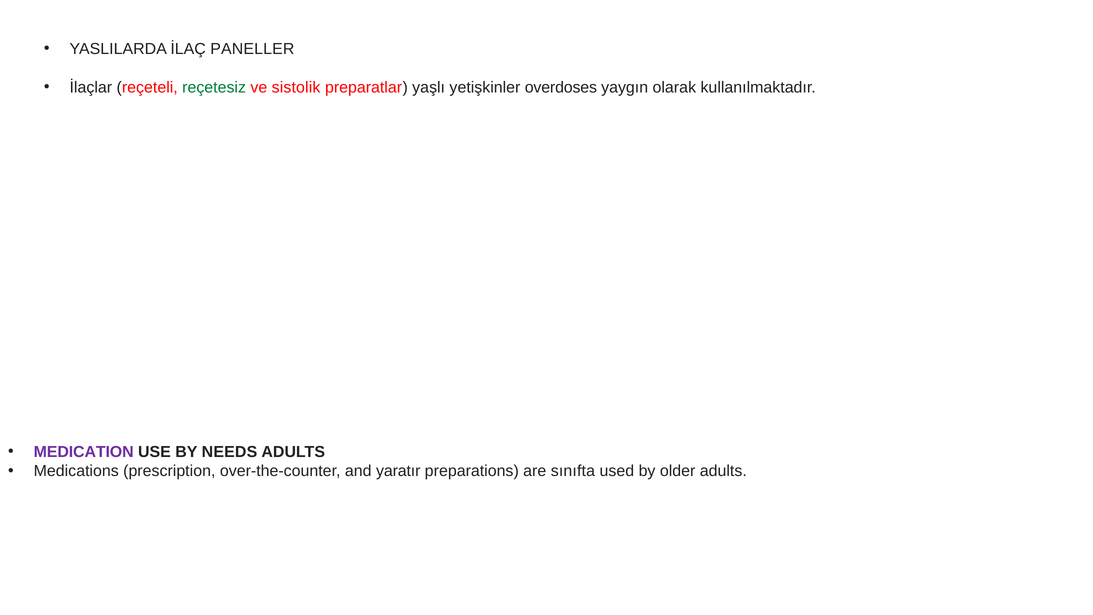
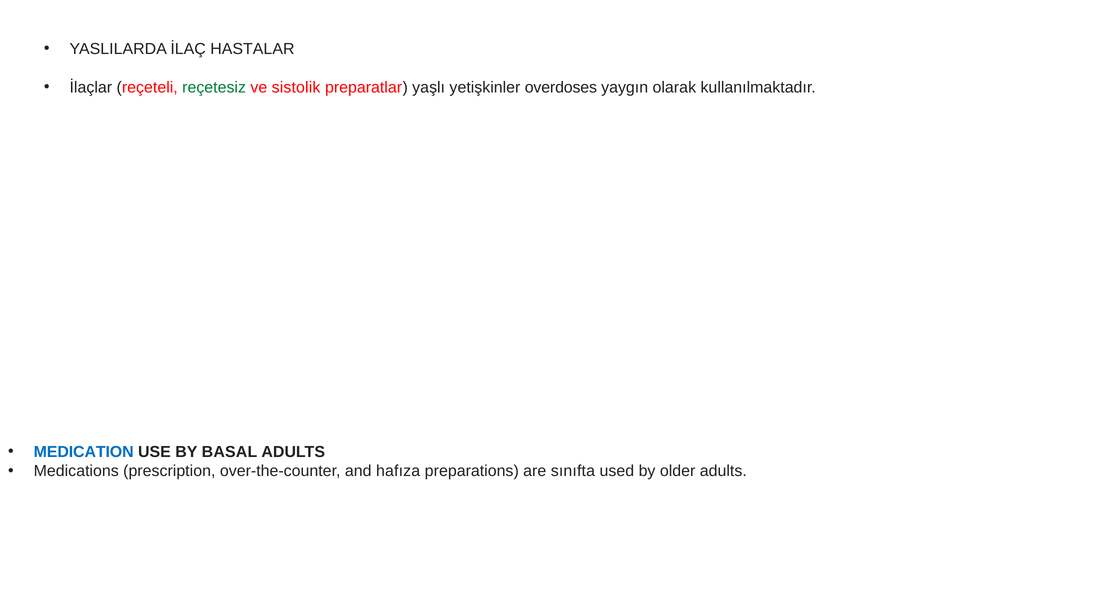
PANELLER: PANELLER -> HASTALAR
MEDICATION colour: purple -> blue
NEEDS: NEEDS -> BASAL
yaratır: yaratır -> hafıza
